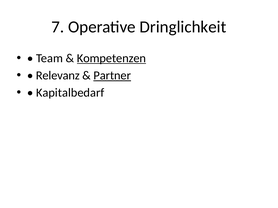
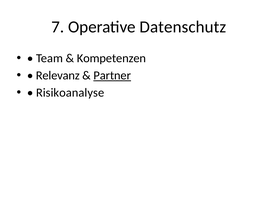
Dringlichkeit: Dringlichkeit -> Datenschutz
Kompetenzen underline: present -> none
Kapitalbedarf: Kapitalbedarf -> Risikoanalyse
